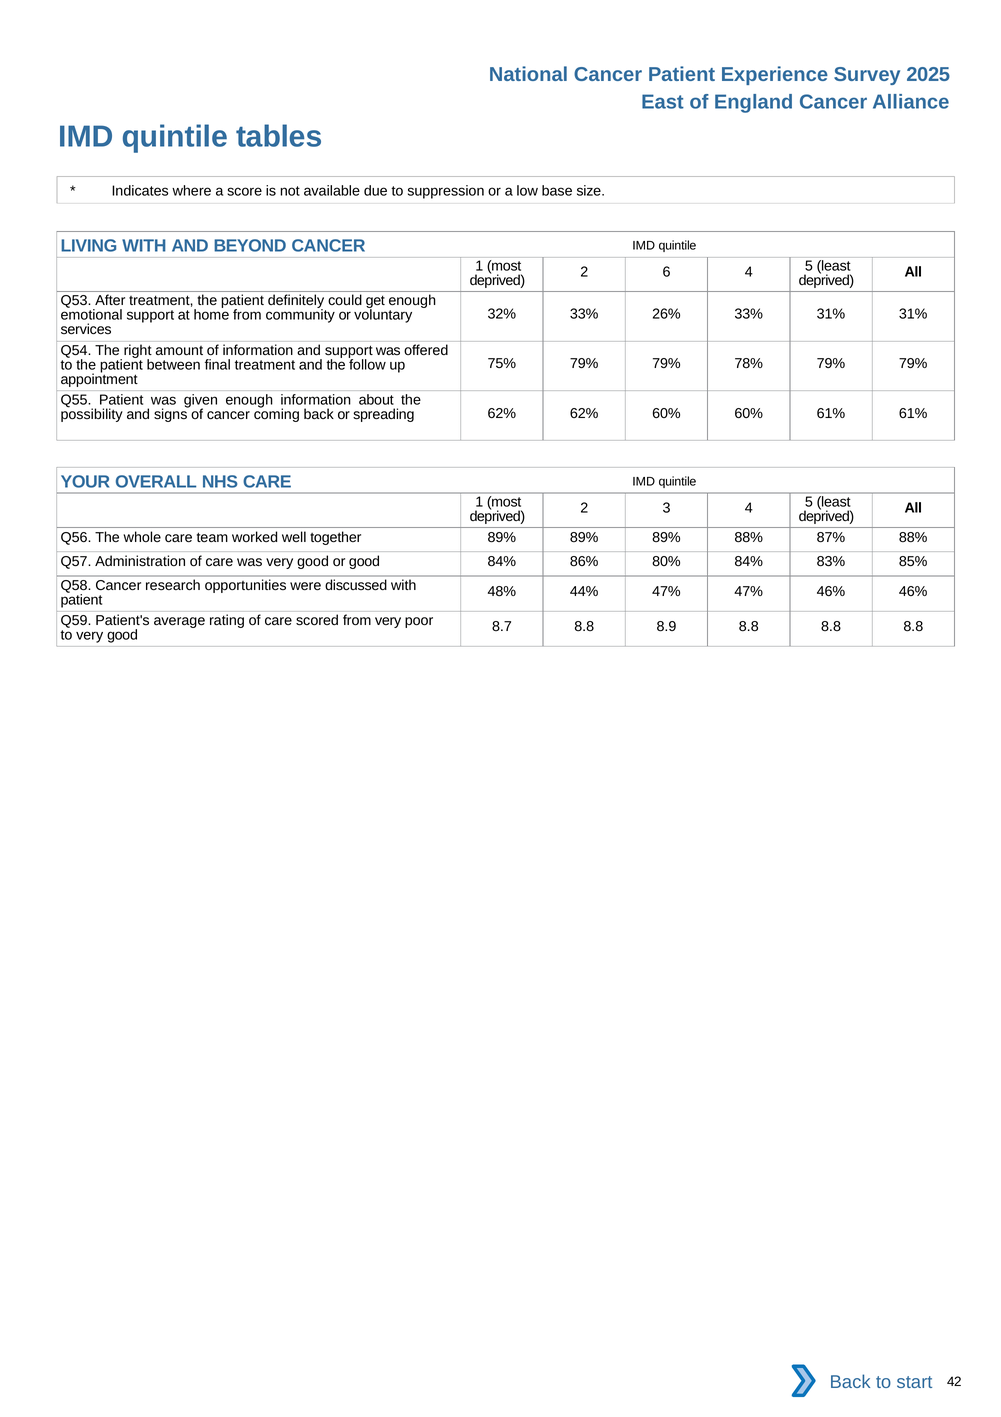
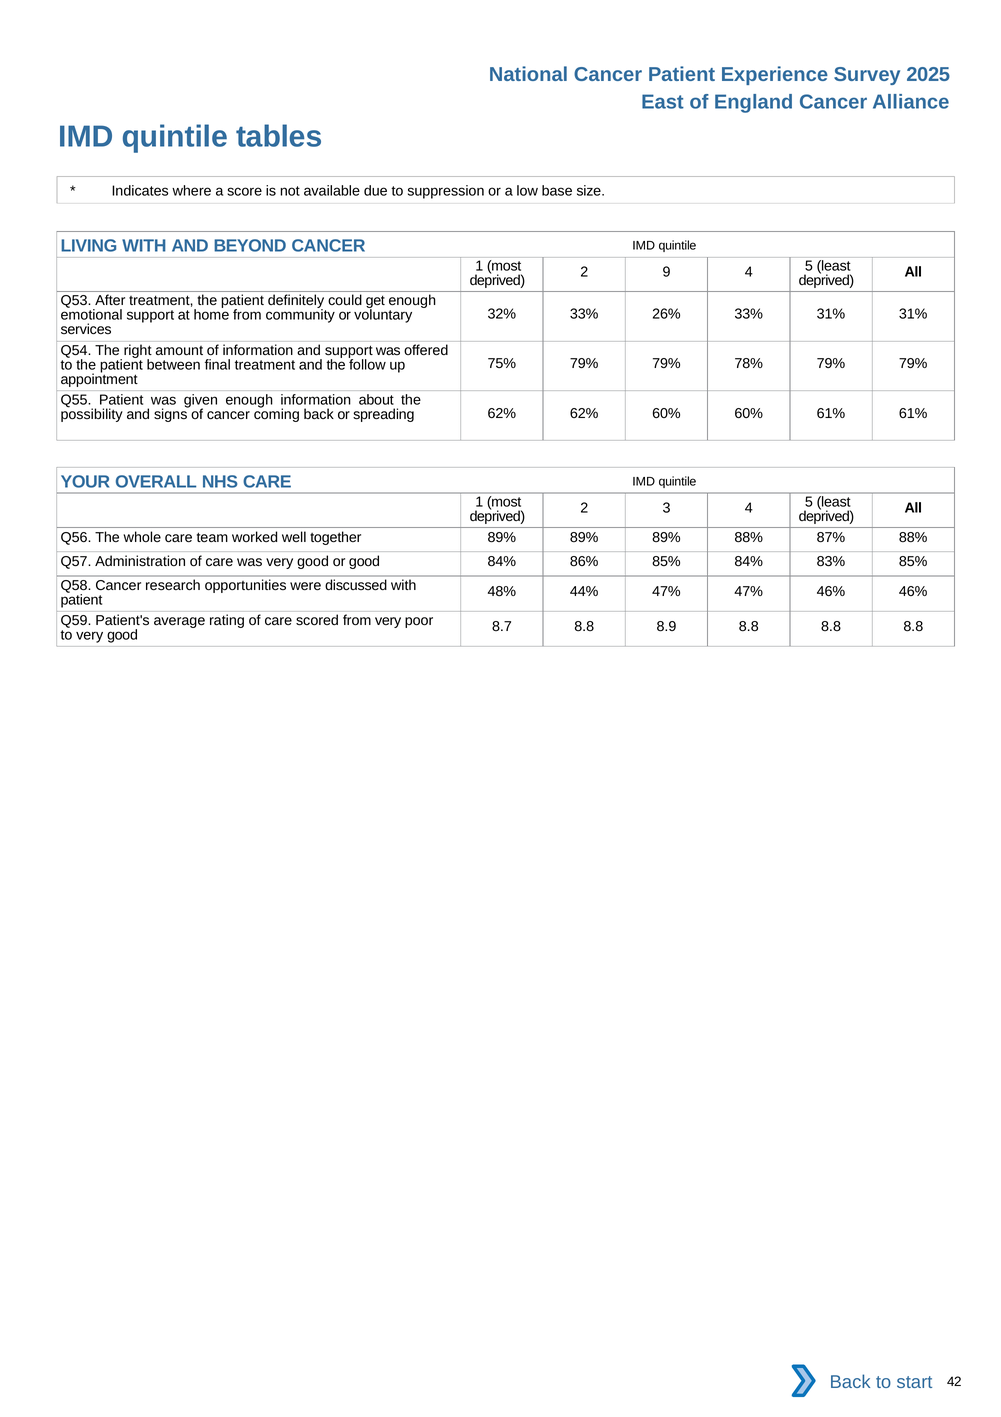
6: 6 -> 9
86% 80%: 80% -> 85%
